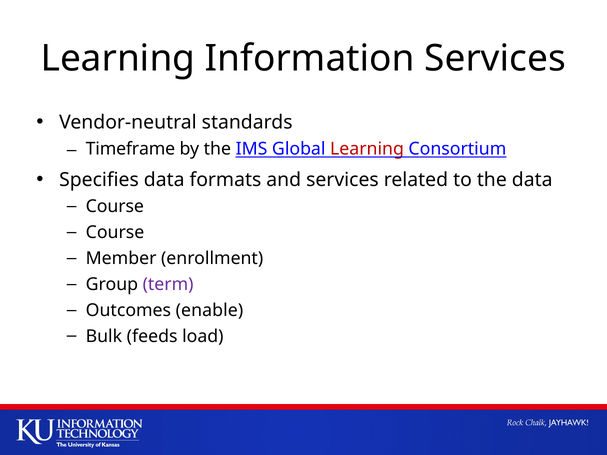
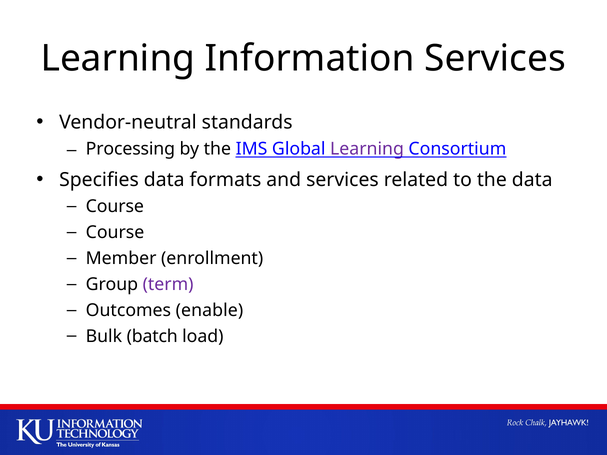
Timeframe: Timeframe -> Processing
Learning at (367, 149) colour: red -> purple
feeds: feeds -> batch
